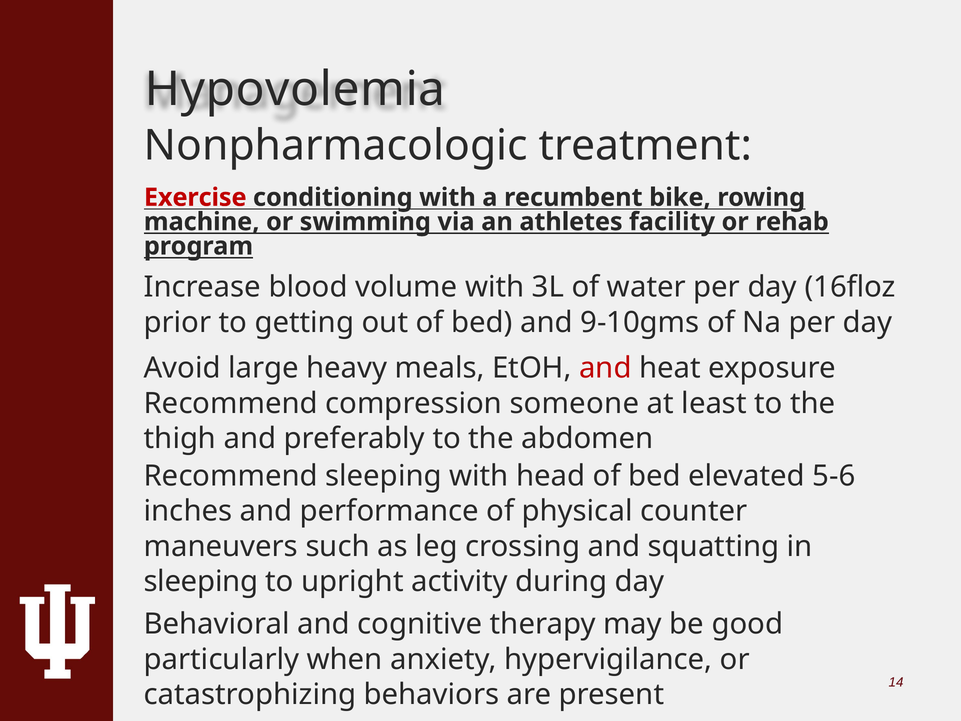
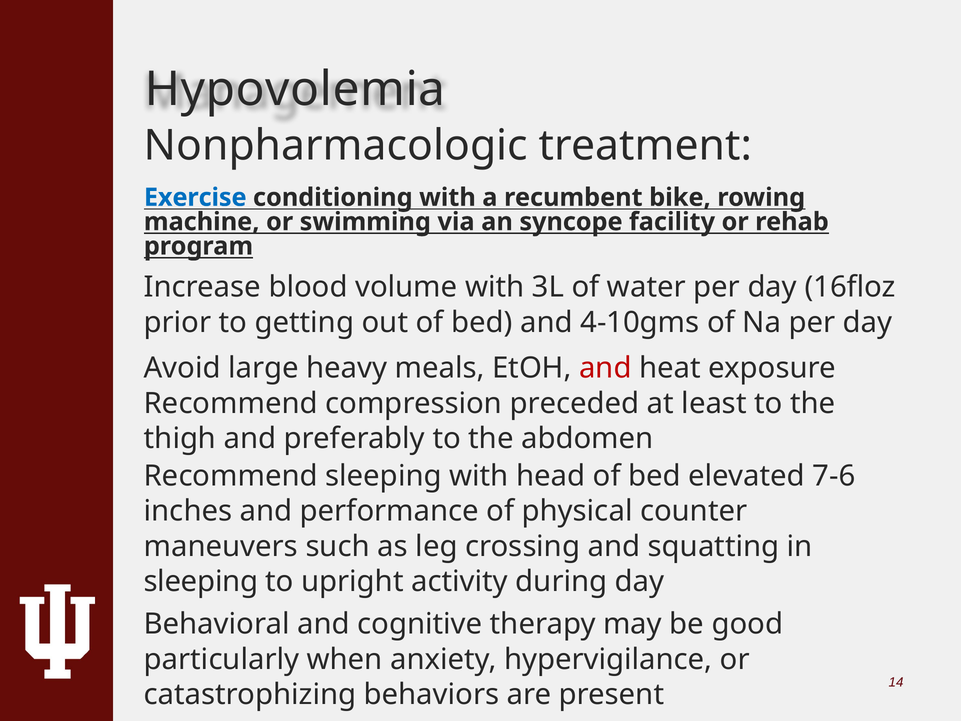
Exercise colour: red -> blue
athletes: athletes -> syncope
9-10gms: 9-10gms -> 4-10gms
someone: someone -> preceded
5-6: 5-6 -> 7-6
